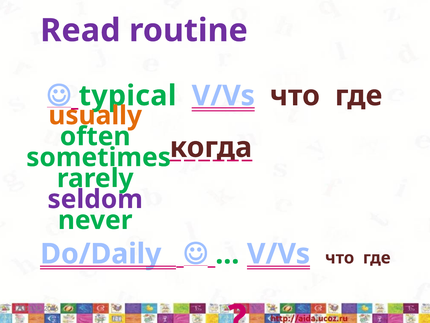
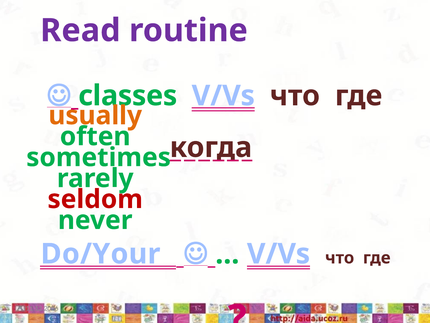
typical: typical -> classes
seldom colour: purple -> red
Do/Daily: Do/Daily -> Do/Your
